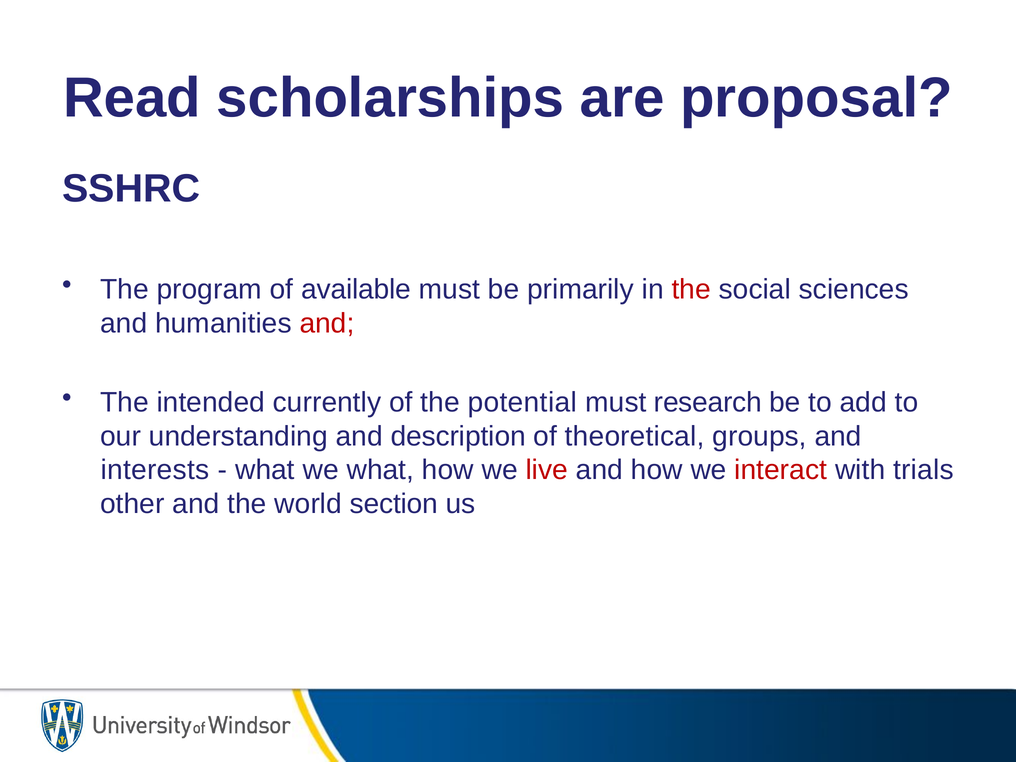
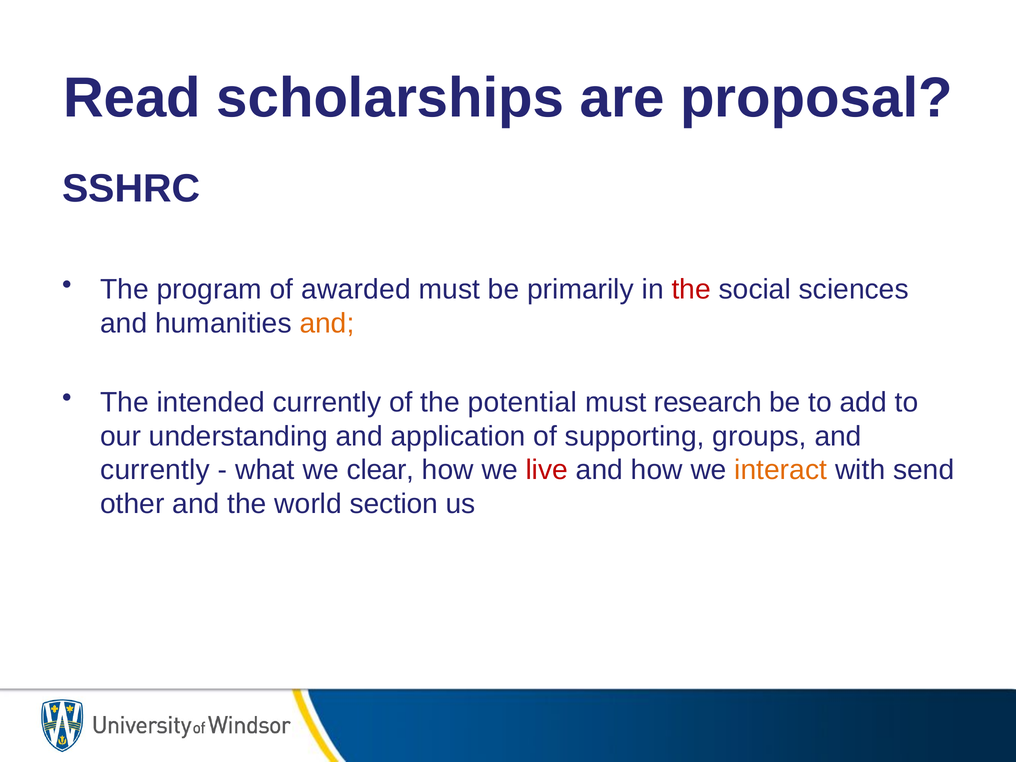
available: available -> awarded
and at (327, 323) colour: red -> orange
description: description -> application
theoretical: theoretical -> supporting
interests at (155, 470): interests -> currently
we what: what -> clear
interact colour: red -> orange
trials: trials -> send
